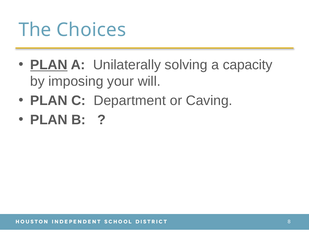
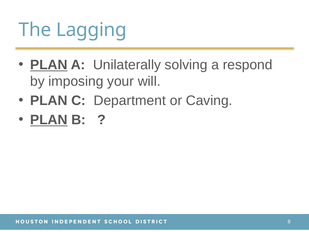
Choices: Choices -> Lagging
capacity: capacity -> respond
PLAN at (49, 120) underline: none -> present
